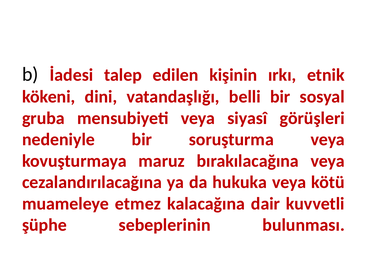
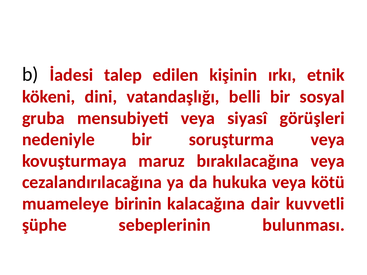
etmez: etmez -> birinin
